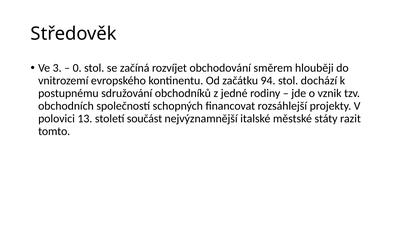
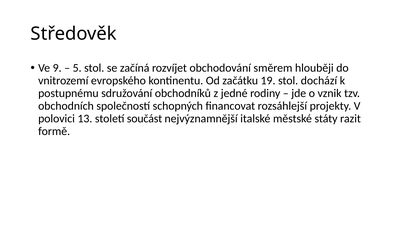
3: 3 -> 9
0: 0 -> 5
94: 94 -> 19
tomto: tomto -> formě
